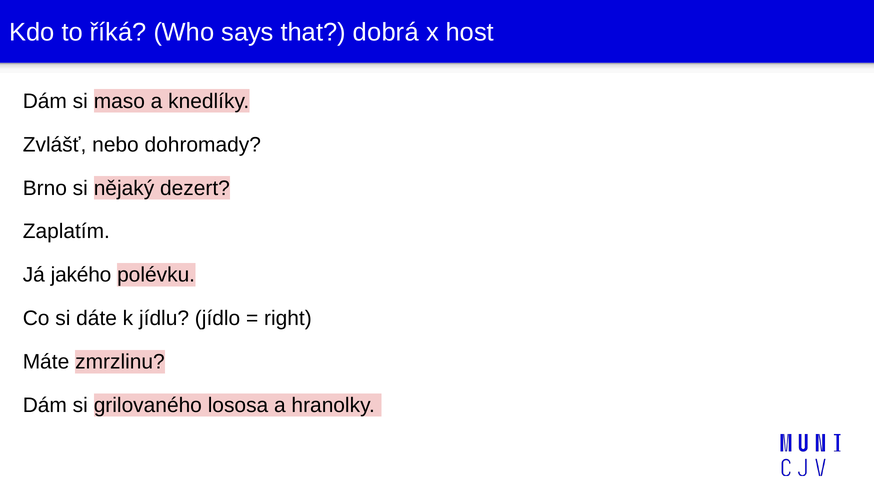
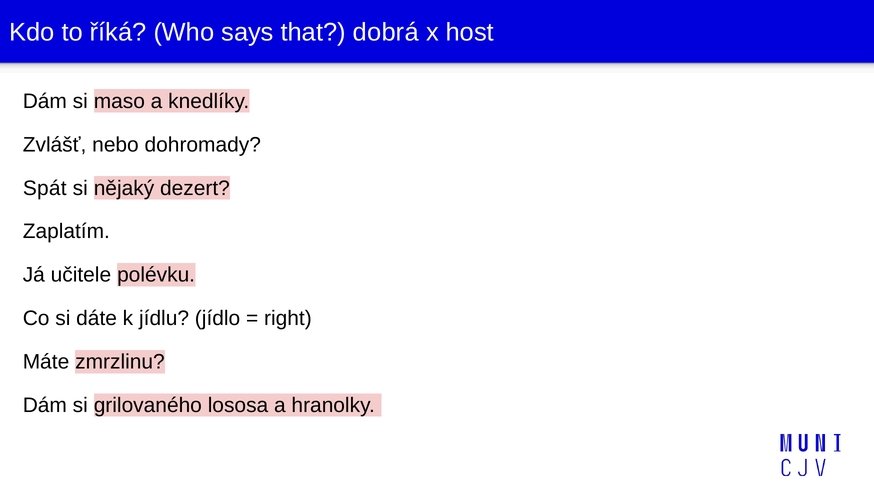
Brno: Brno -> Spát
jakého: jakého -> učitele
